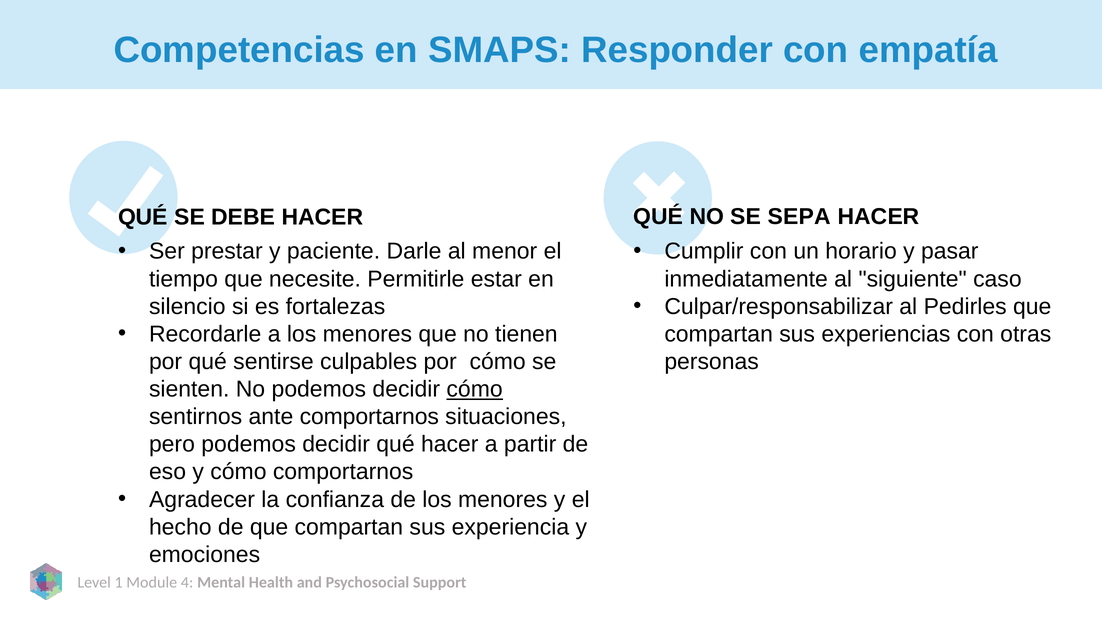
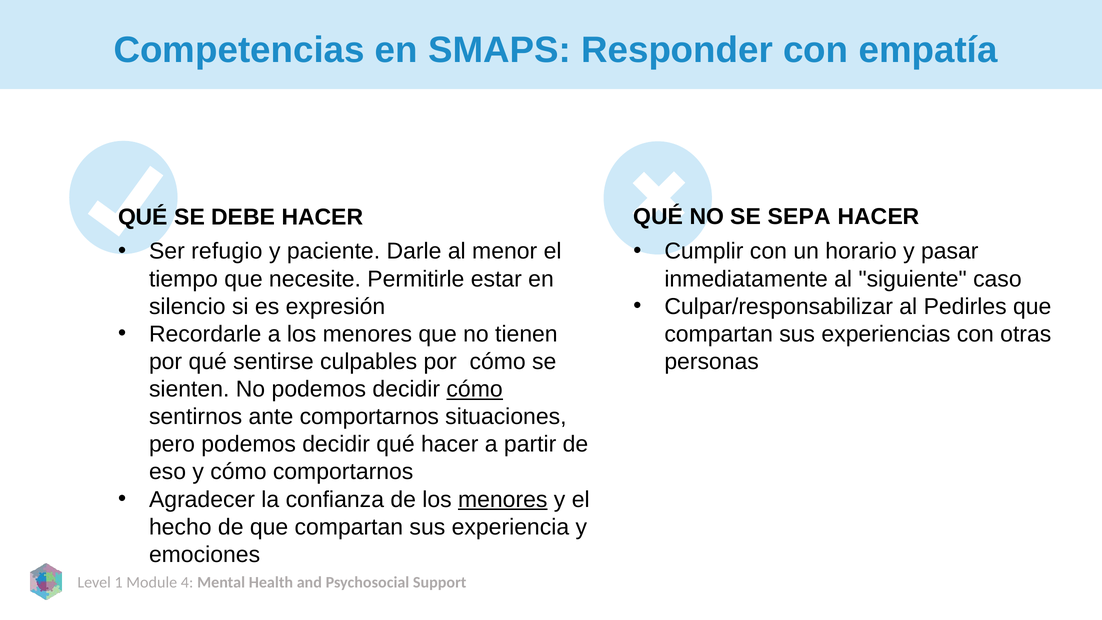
prestar: prestar -> refugio
fortalezas: fortalezas -> expresión
menores at (503, 499) underline: none -> present
